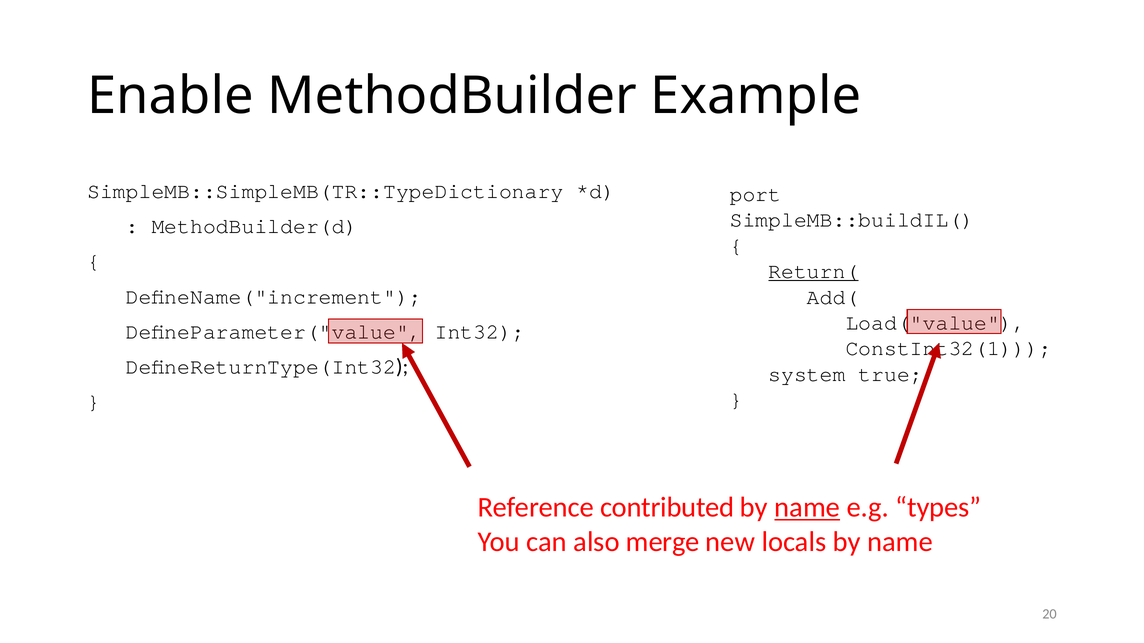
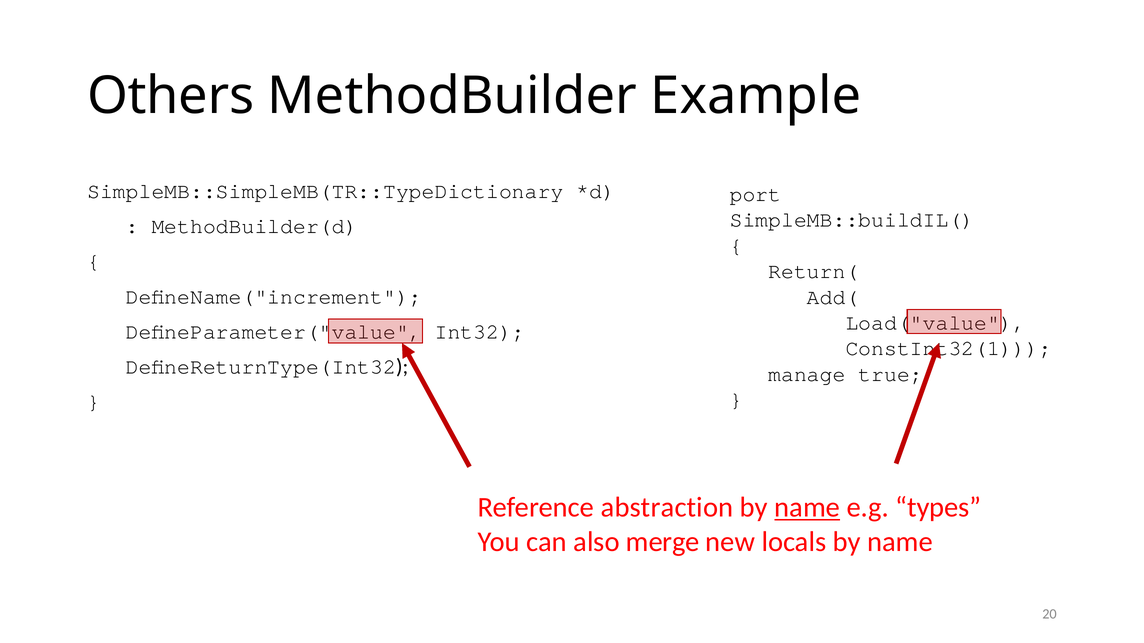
Enable: Enable -> Others
Return( underline: present -> none
system: system -> manage
contributed: contributed -> abstraction
